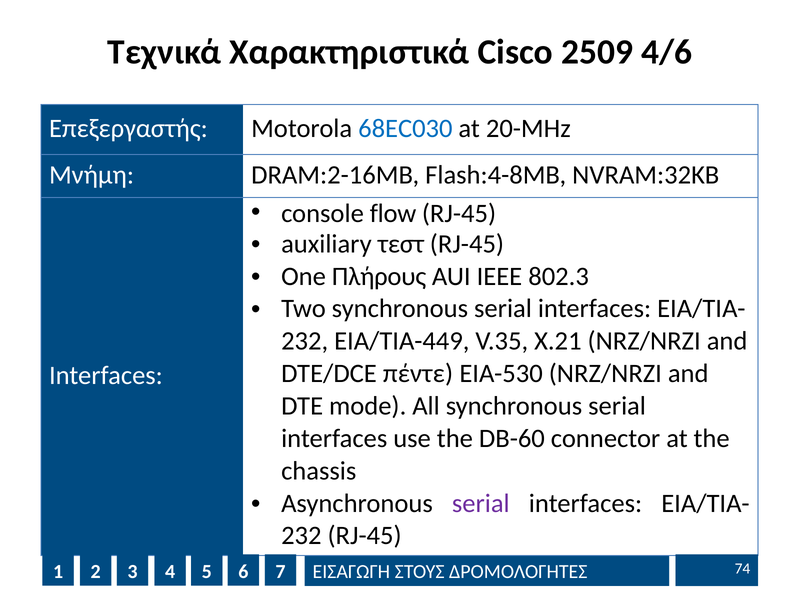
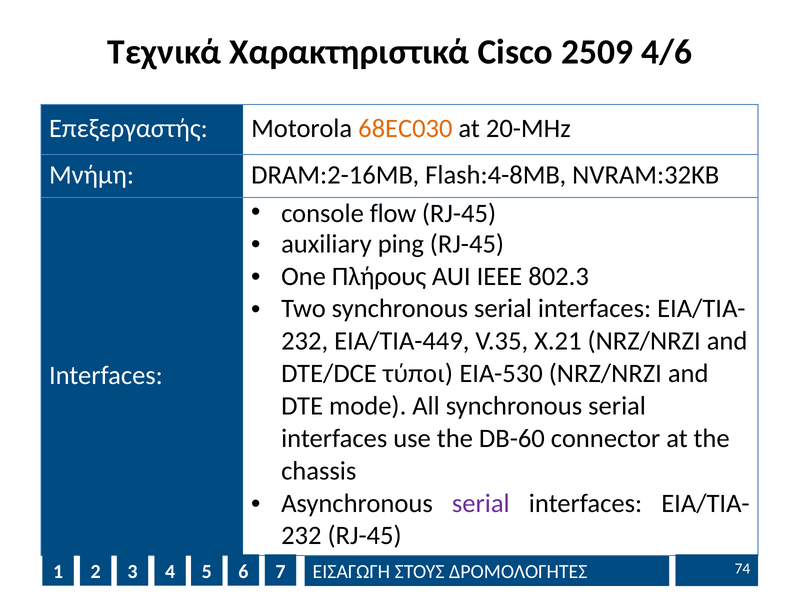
68EC030 colour: blue -> orange
τεστ: τεστ -> ping
πέντε: πέντε -> τύποι
